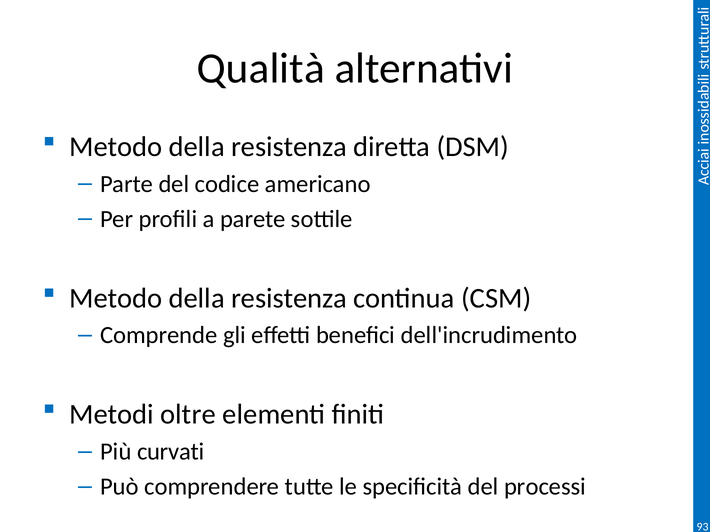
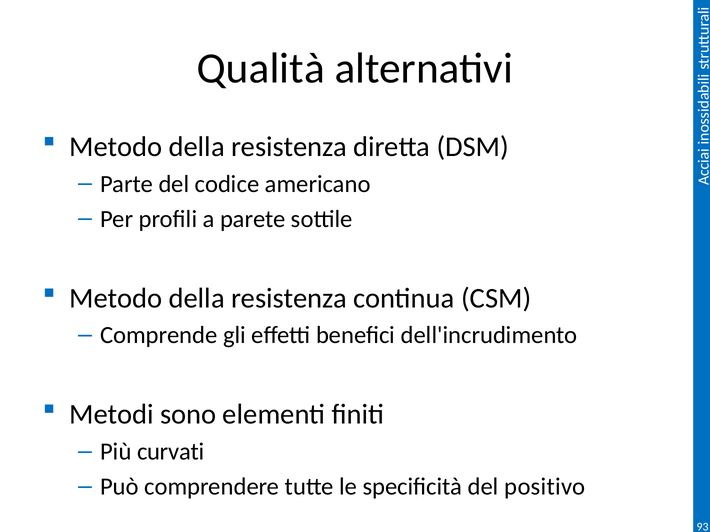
oltre: oltre -> sono
processi: processi -> positivo
